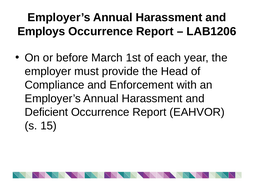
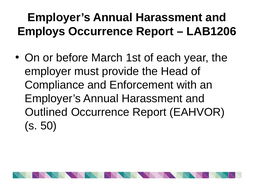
Deficient: Deficient -> Outlined
15: 15 -> 50
